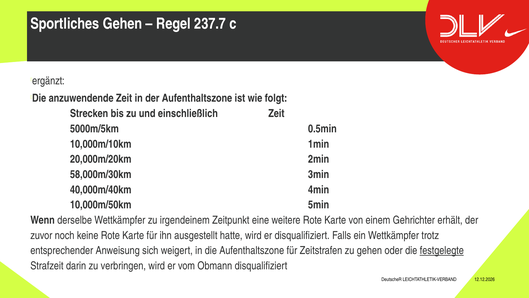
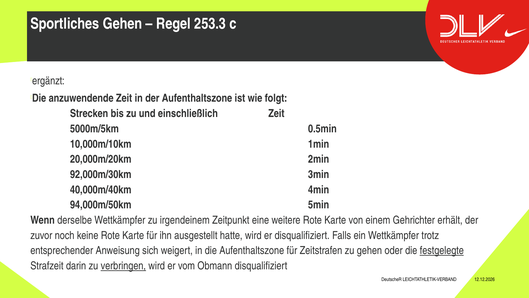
237.7: 237.7 -> 253.3
58,000m/30km: 58,000m/30km -> 92,000m/30km
10,000m/50km: 10,000m/50km -> 94,000m/50km
verbringen underline: none -> present
